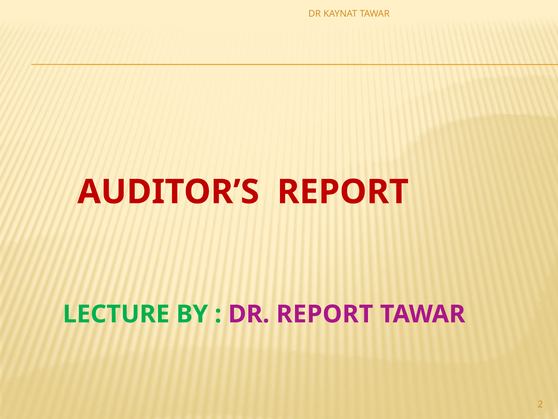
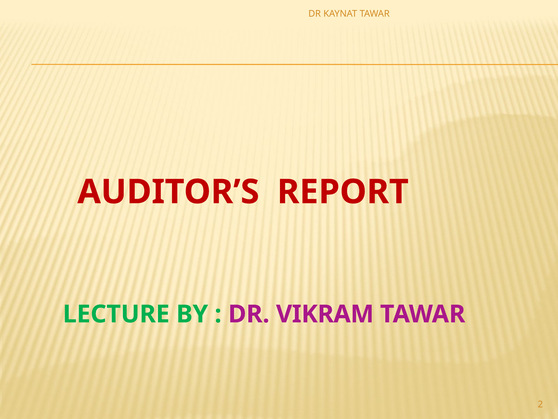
DR REPORT: REPORT -> VIKRAM
